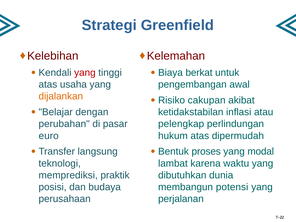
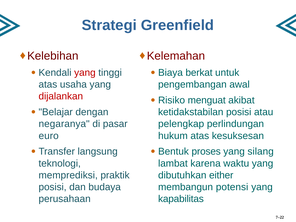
dijalankan colour: orange -> red
cakupan: cakupan -> menguat
ketidakstabilan inflasi: inflasi -> posisi
perubahan: perubahan -> negaranya
dipermudah: dipermudah -> kesuksesan
modal: modal -> silang
dunia: dunia -> either
perjalanan: perjalanan -> kapabilitas
